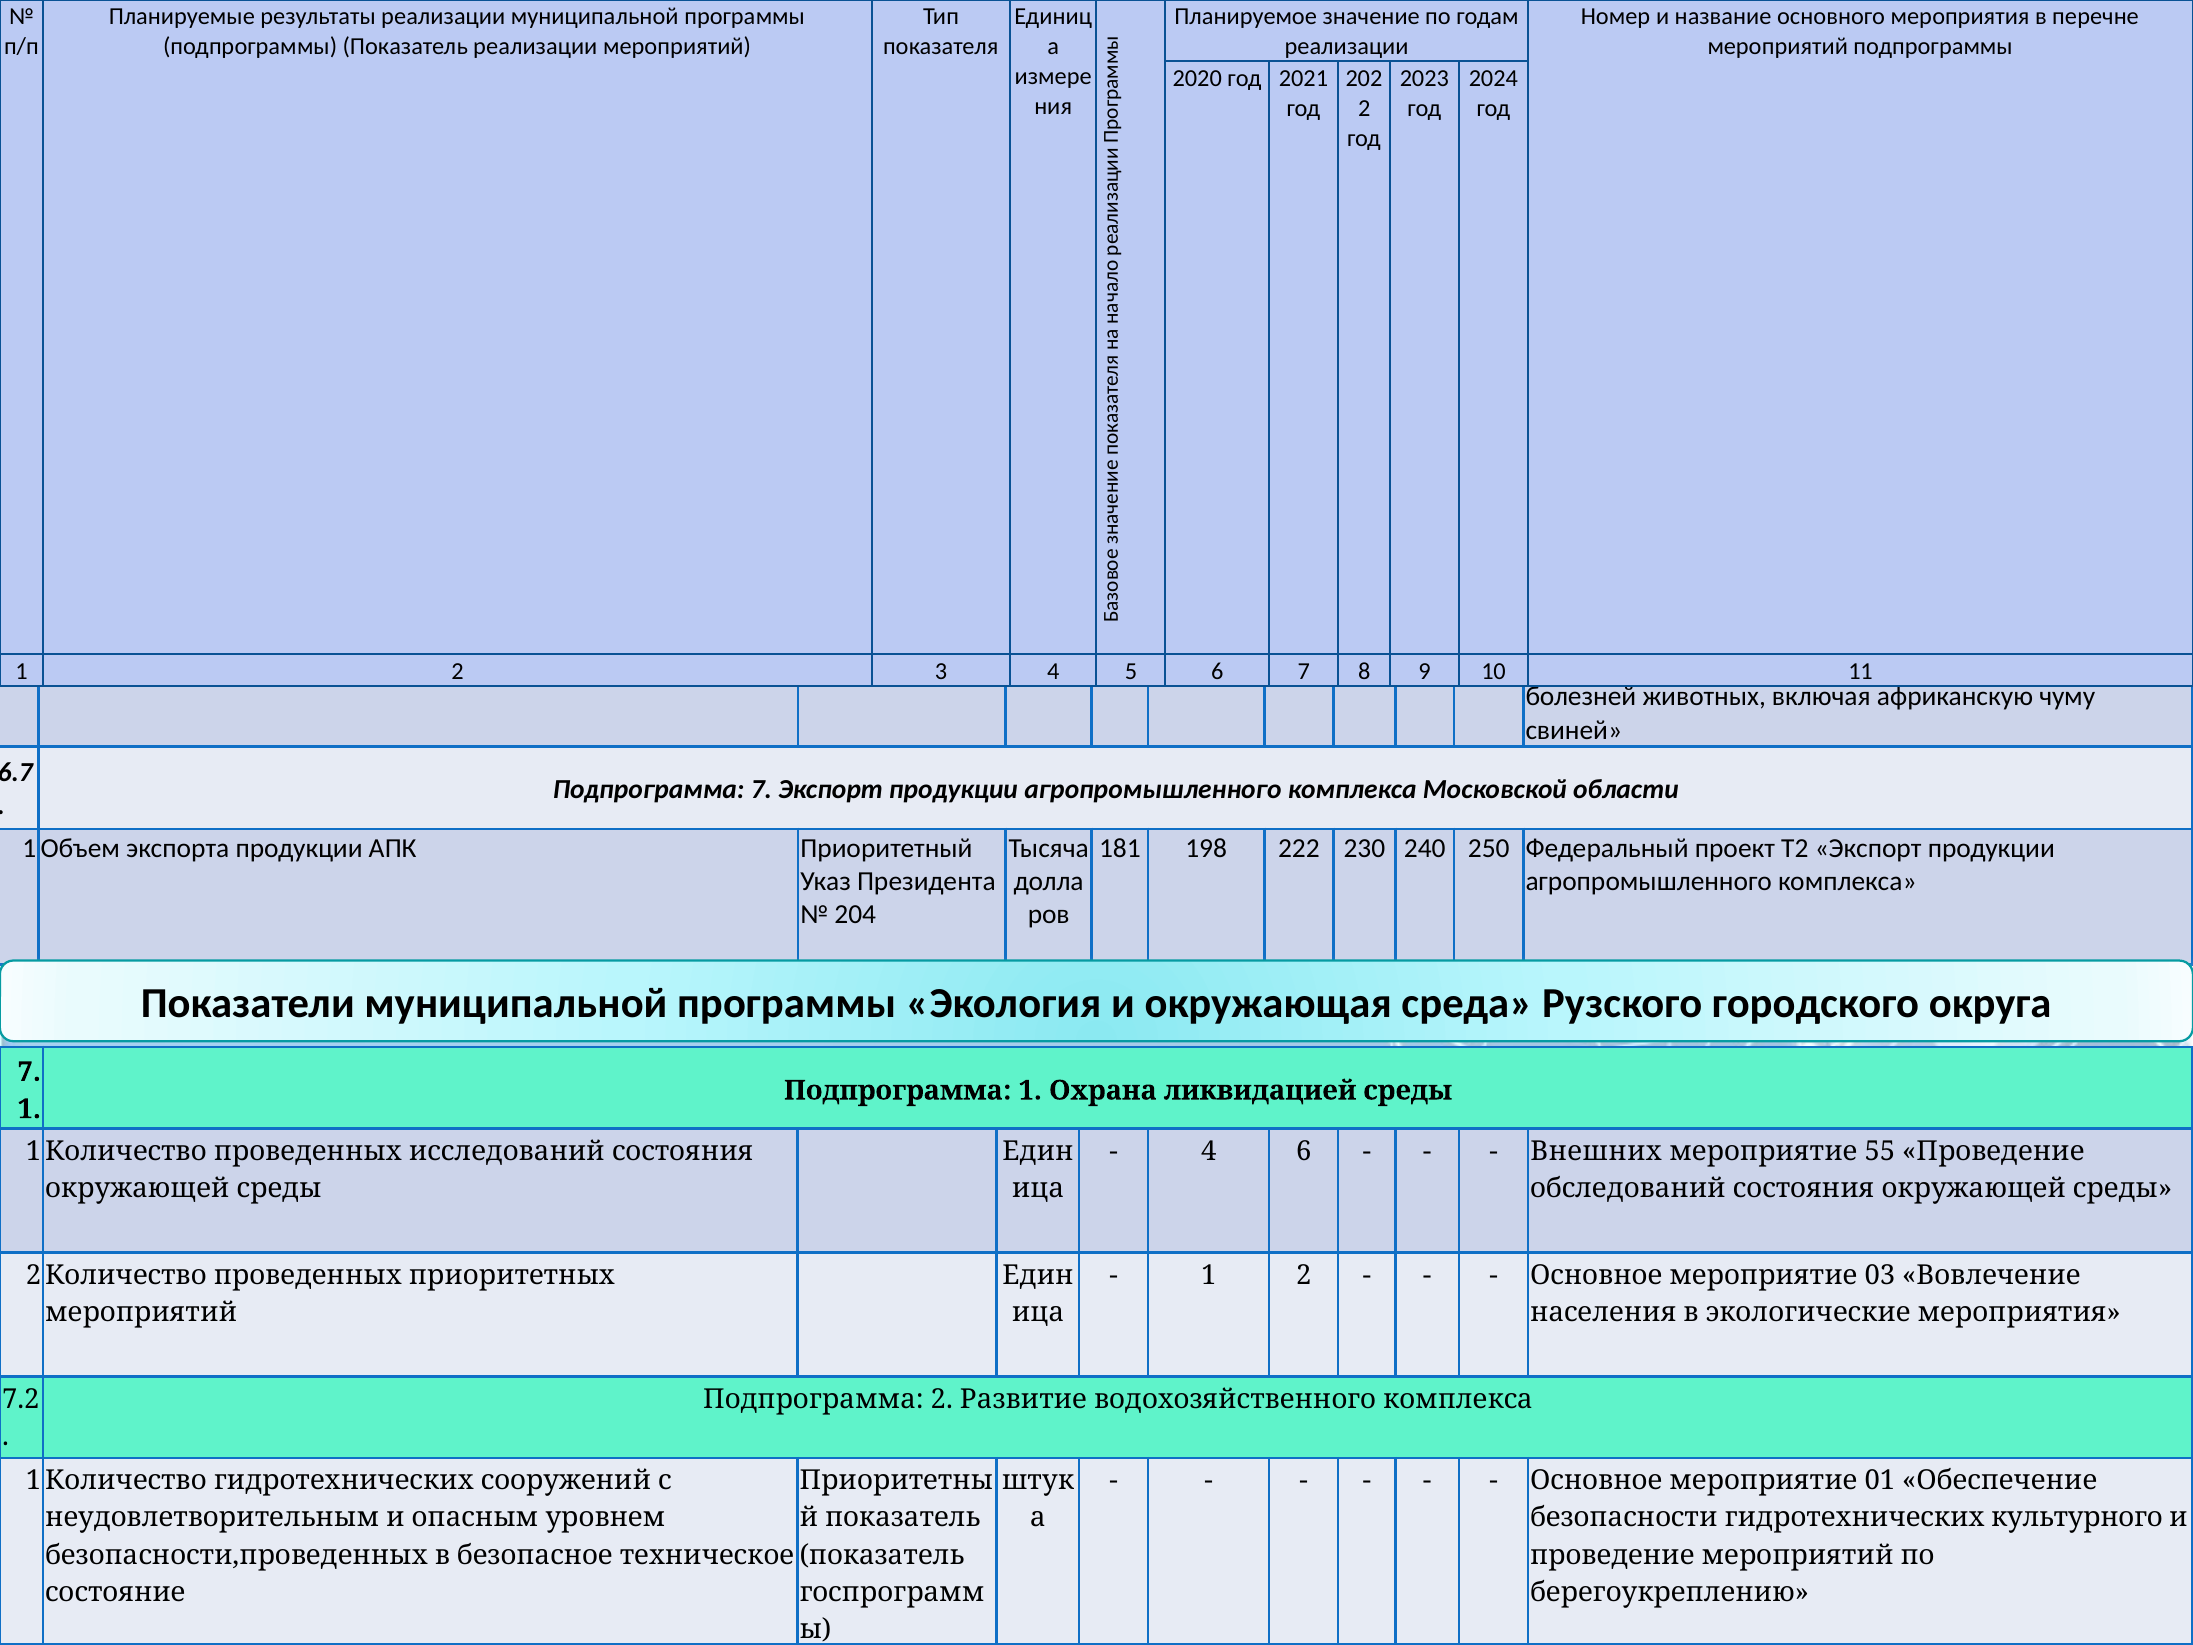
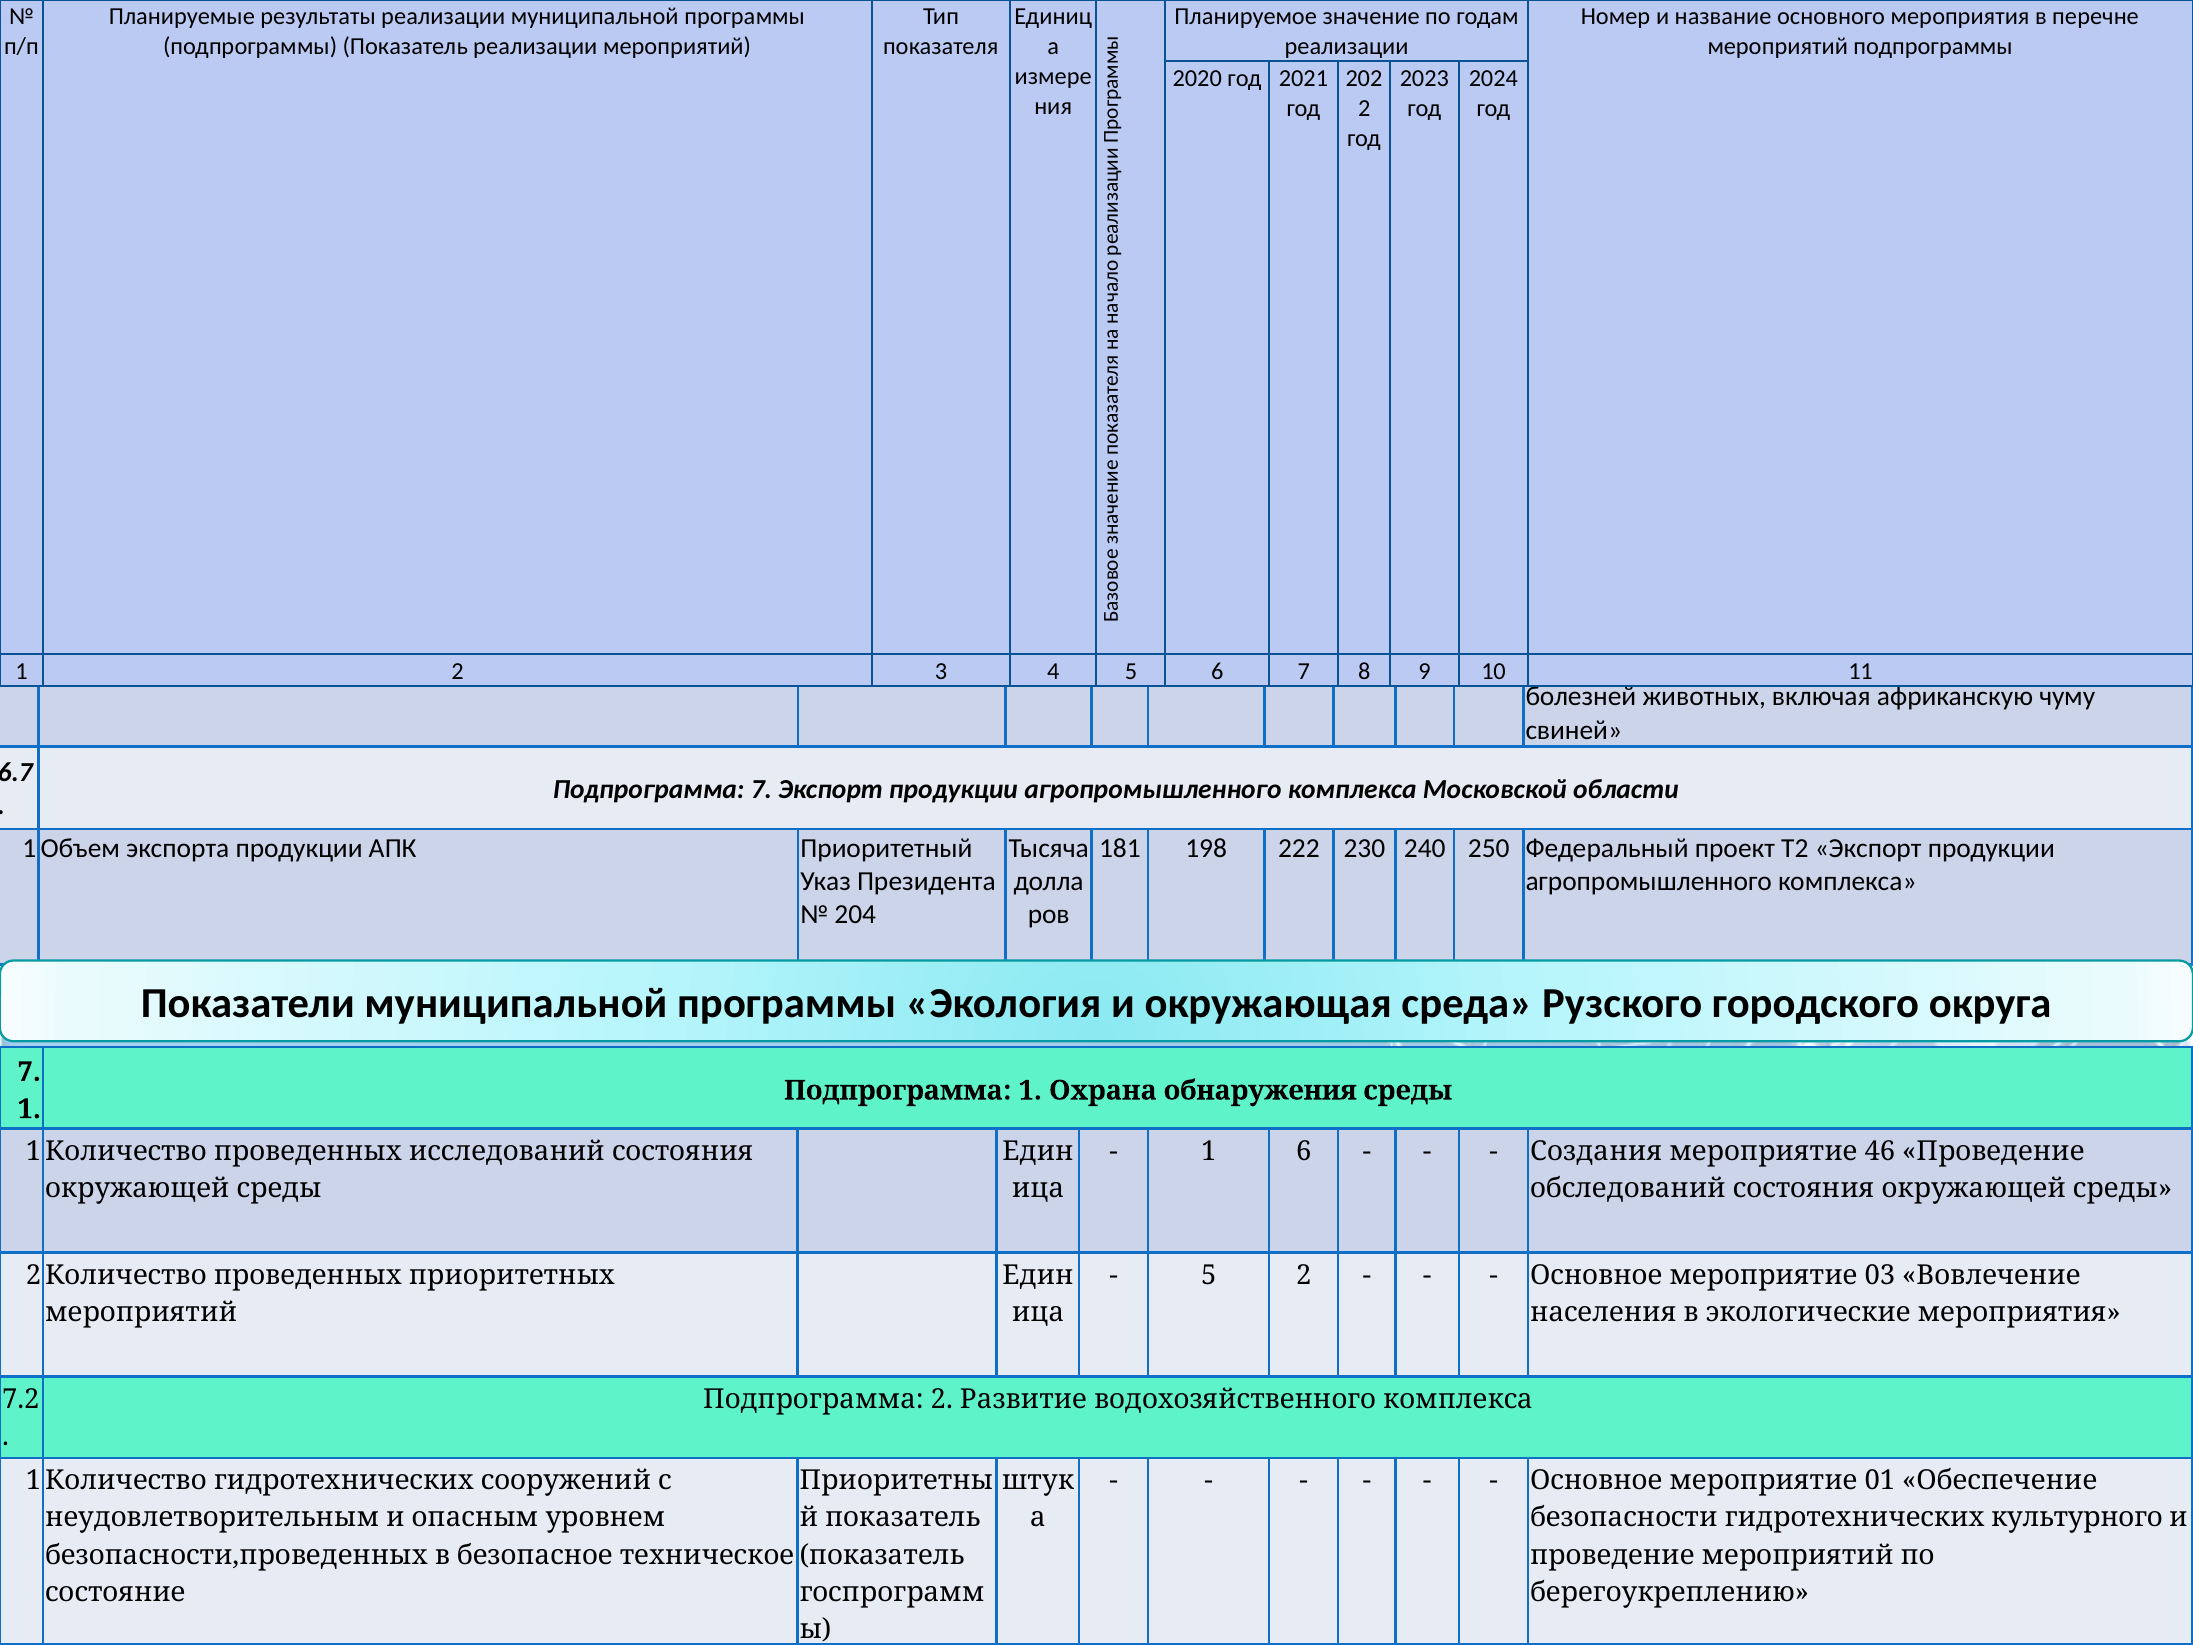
ликвидацией: ликвидацией -> обнаружения
4 at (1209, 1151): 4 -> 1
Внешних: Внешних -> Создания
55: 55 -> 46
1 at (1209, 1275): 1 -> 5
